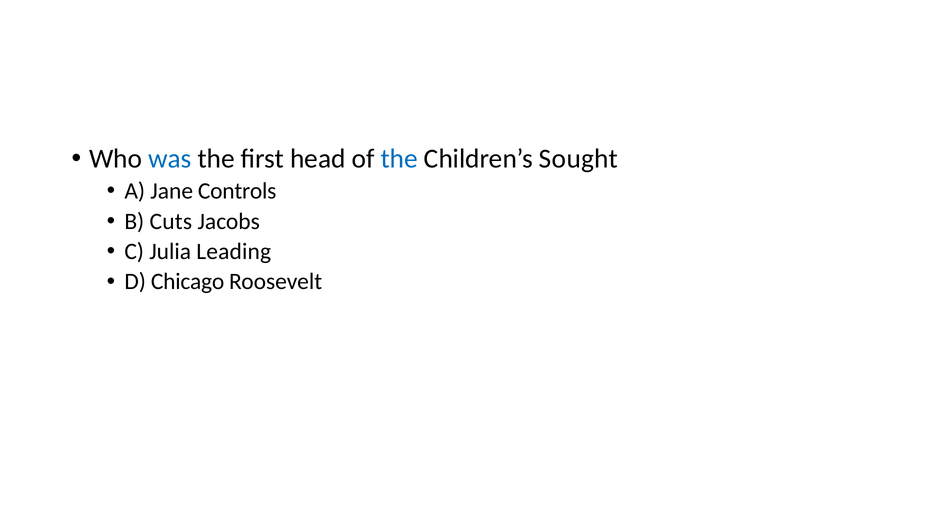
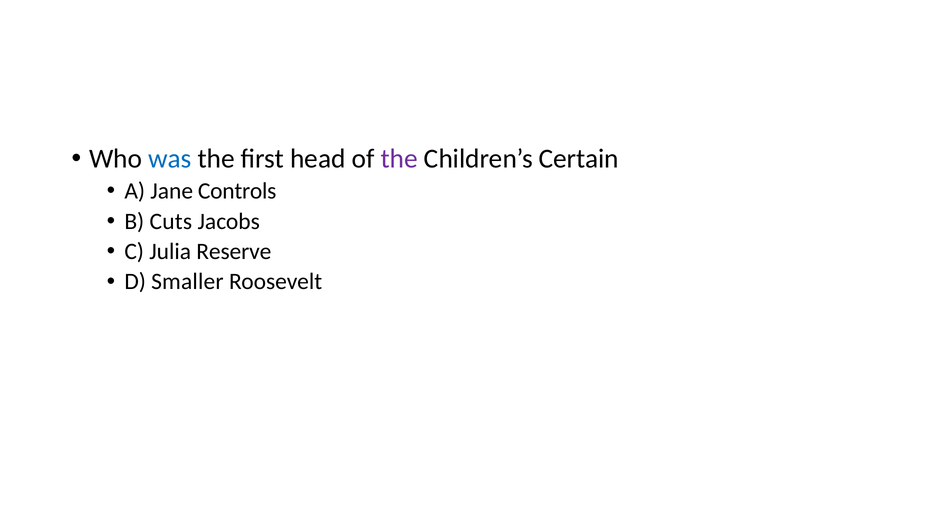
the at (399, 159) colour: blue -> purple
Sought: Sought -> Certain
Leading: Leading -> Reserve
Chicago: Chicago -> Smaller
